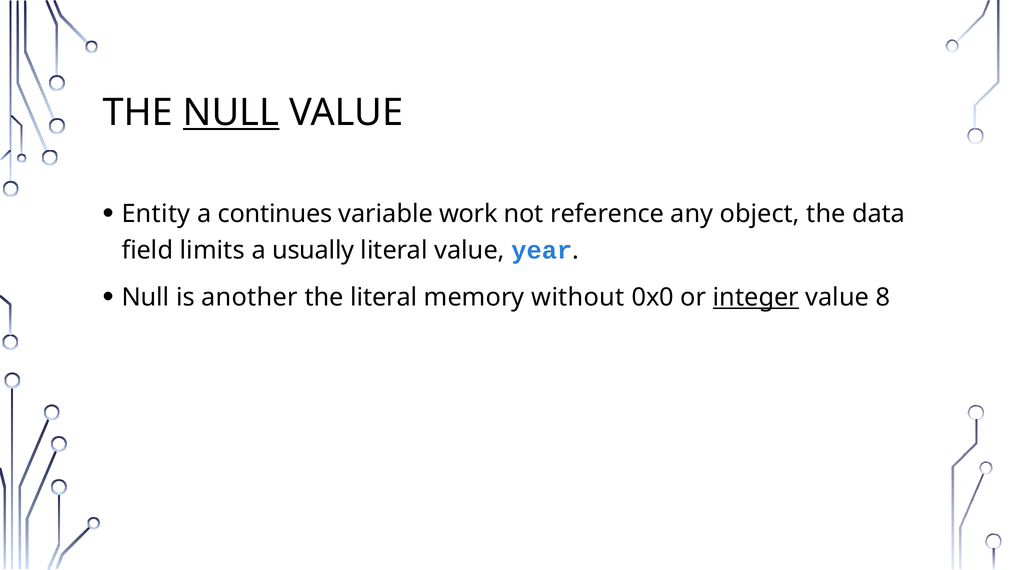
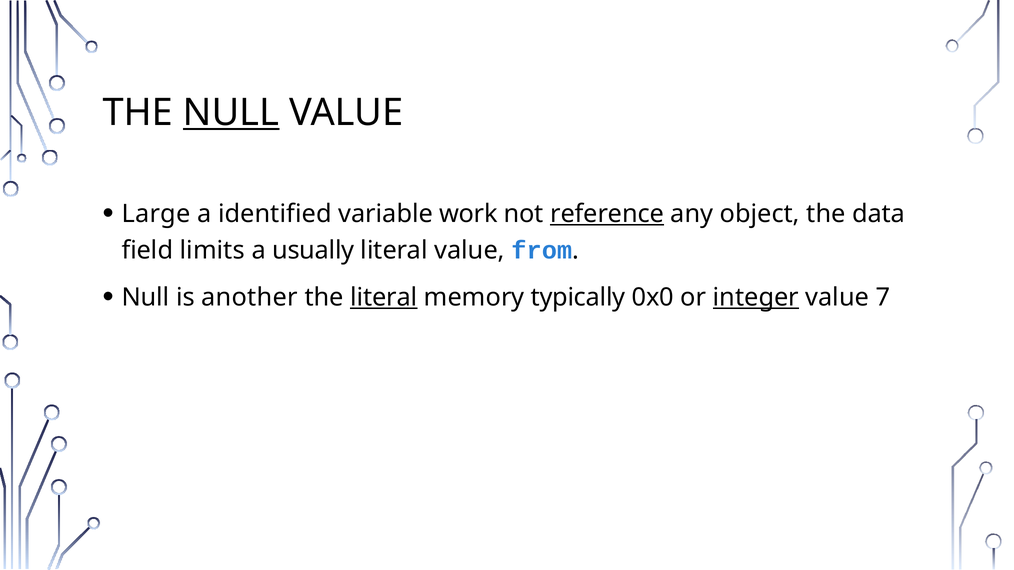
Entity: Entity -> Large
continues: continues -> identified
reference underline: none -> present
year: year -> from
literal at (384, 298) underline: none -> present
without: without -> typically
8: 8 -> 7
